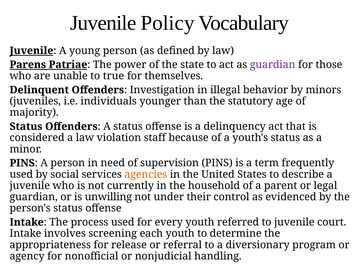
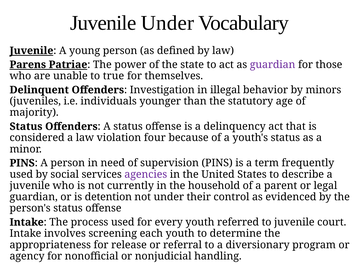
Juvenile Policy: Policy -> Under
staff: staff -> four
agencies colour: orange -> purple
unwilling: unwilling -> detention
